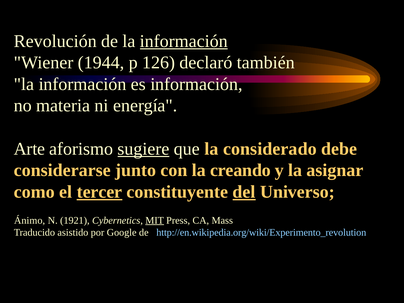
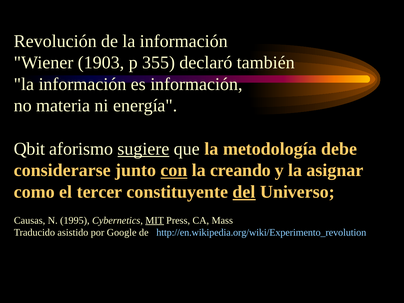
información at (184, 41) underline: present -> none
1944: 1944 -> 1903
126: 126 -> 355
Arte: Arte -> Qbit
considerado: considerado -> metodología
con underline: none -> present
tercer underline: present -> none
Ánimo: Ánimo -> Causas
1921: 1921 -> 1995
